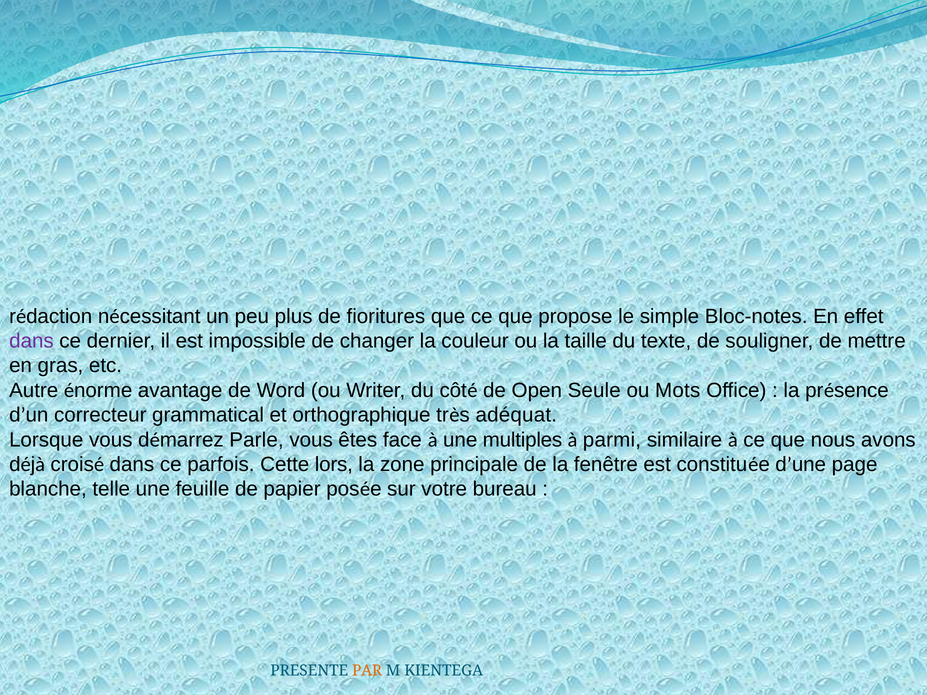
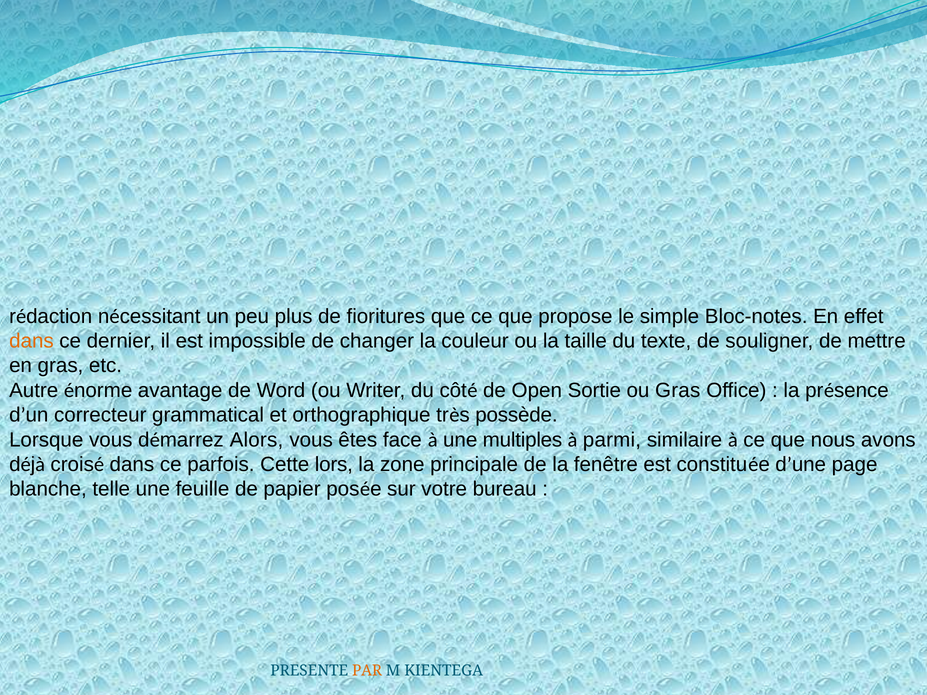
dans at (31, 341) colour: purple -> orange
Seule: Seule -> Sortie
ou Mots: Mots -> Gras
adéquat: adéquat -> possède
Parle: Parle -> Alors
